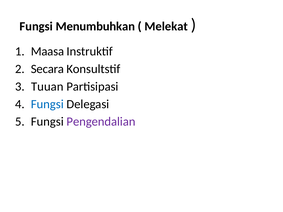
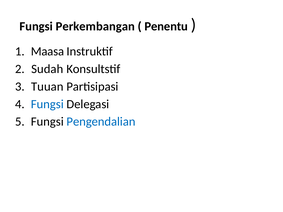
Menumbuhkan: Menumbuhkan -> Perkembangan
Melekat: Melekat -> Penentu
Secara: Secara -> Sudah
Pengendalian colour: purple -> blue
